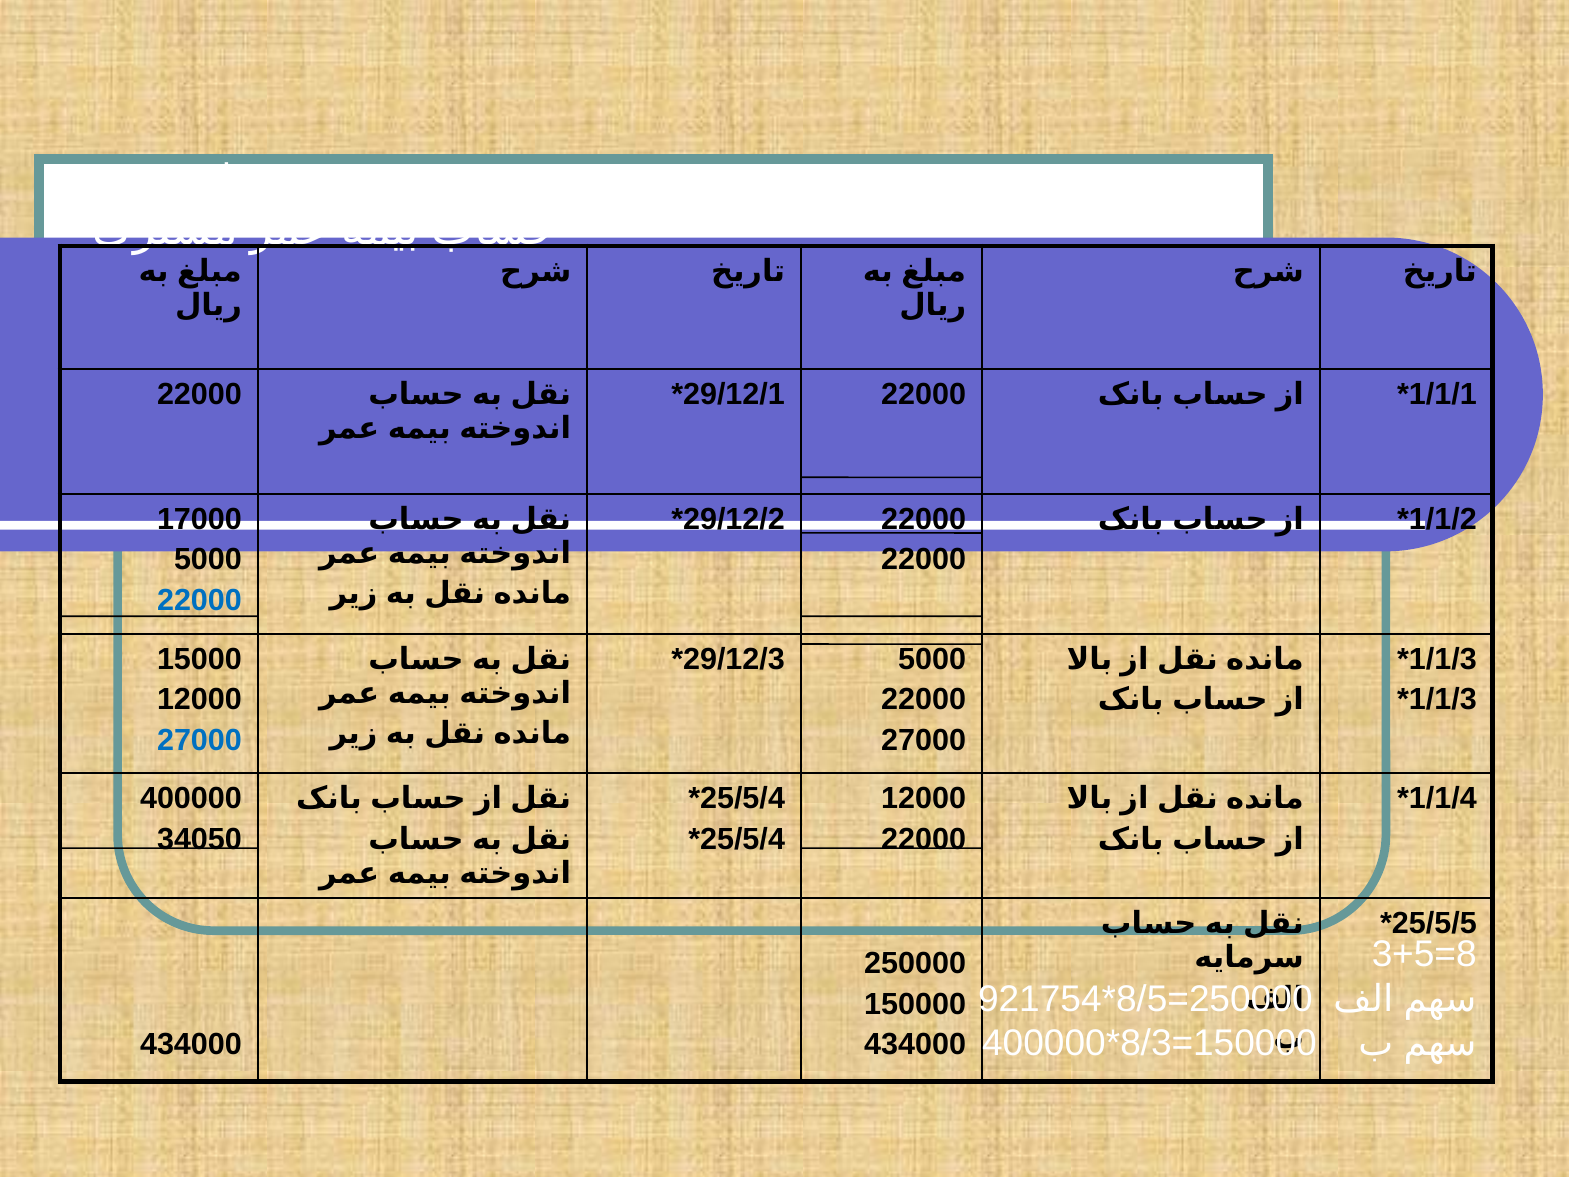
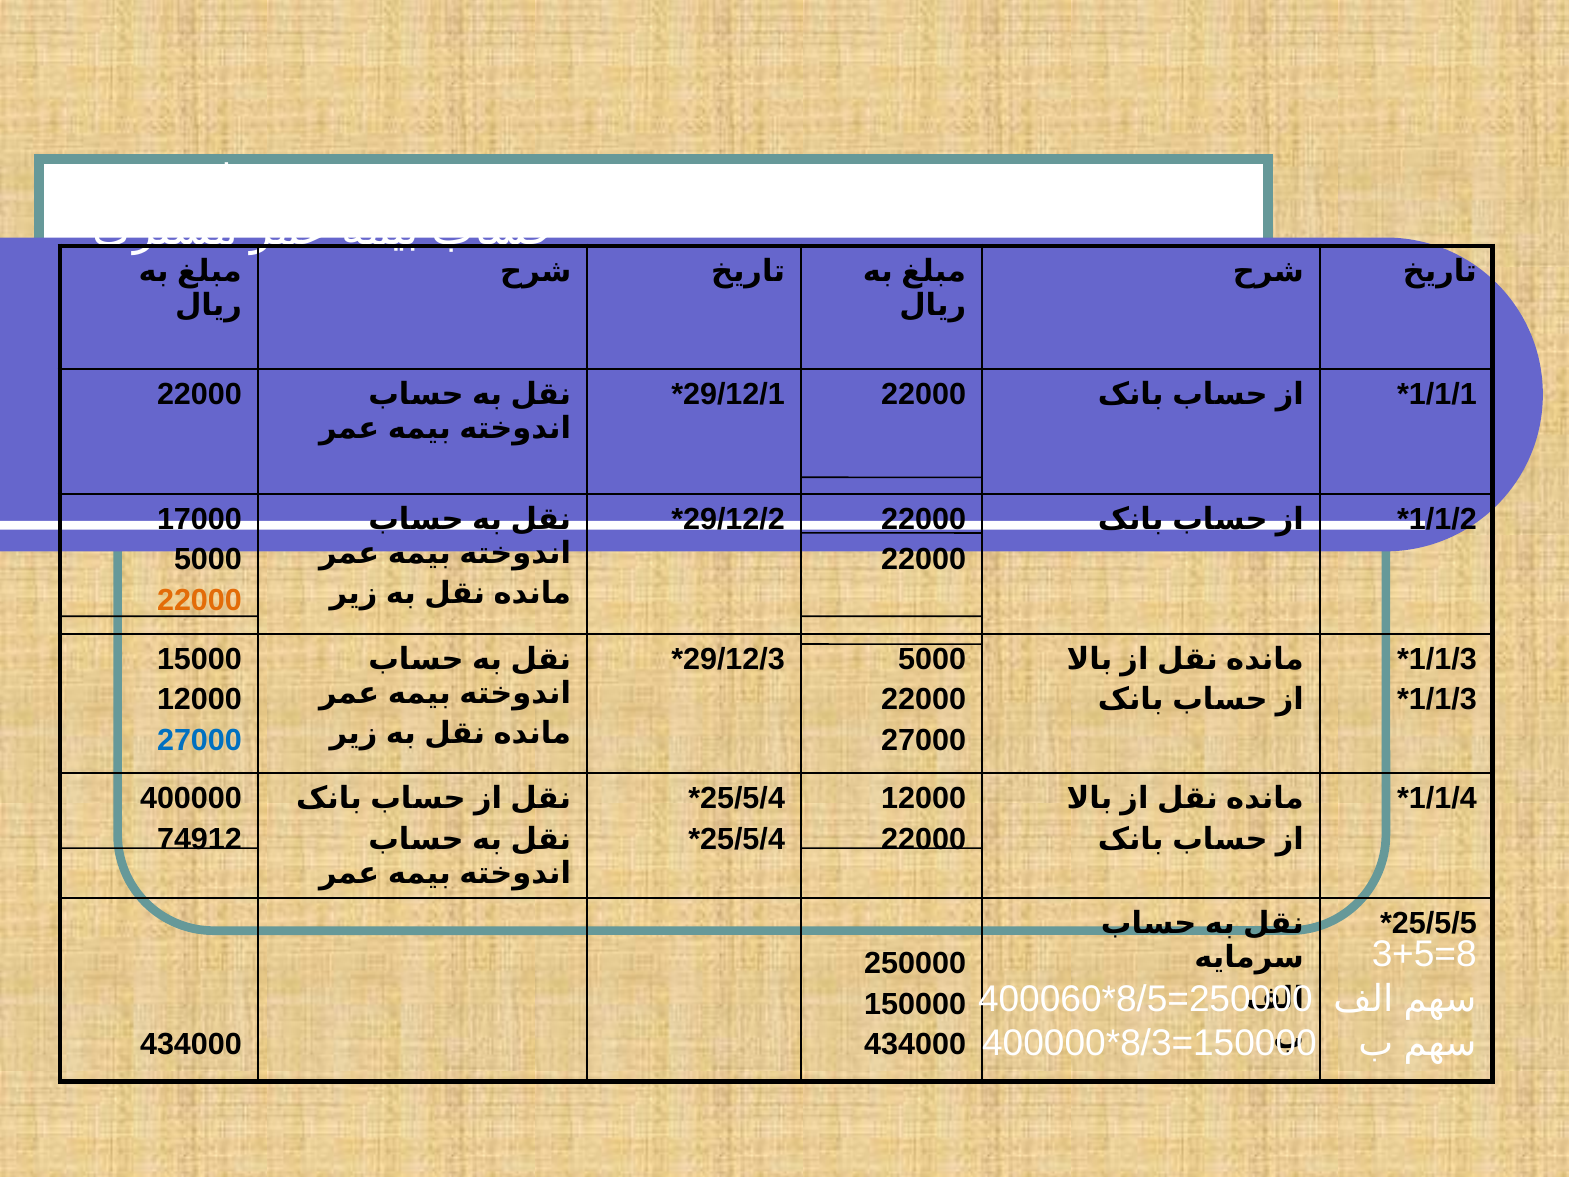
22000 at (199, 600) colour: blue -> orange
34050: 34050 -> 74912
921754: 921754 -> 400060
